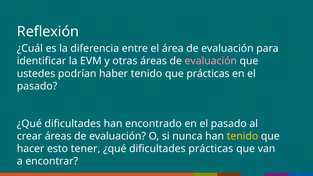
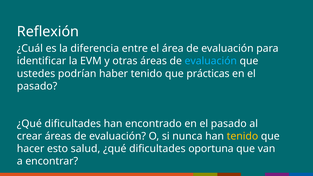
evaluación at (211, 61) colour: pink -> light blue
tener: tener -> salud
dificultades prácticas: prácticas -> oportuna
